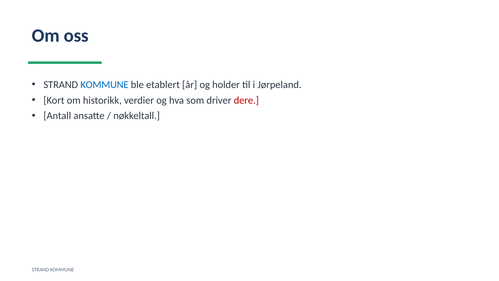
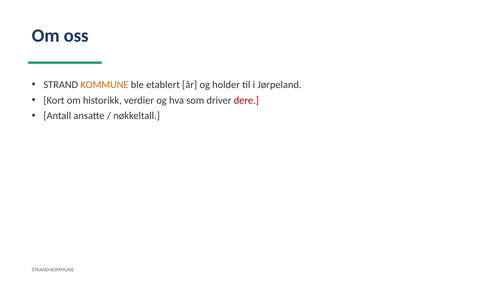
KOMMUNE at (104, 85) colour: blue -> orange
